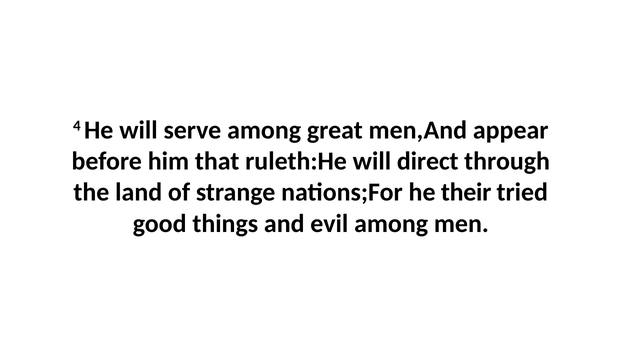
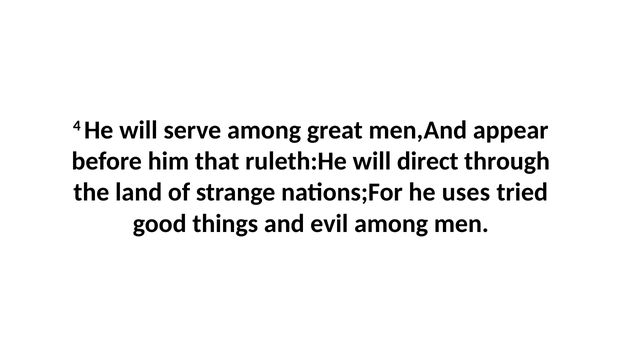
their: their -> uses
